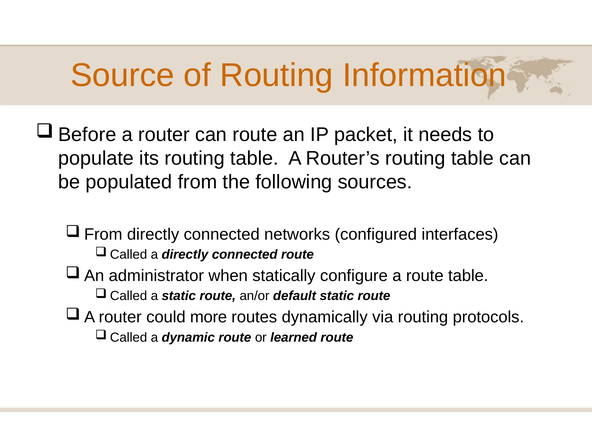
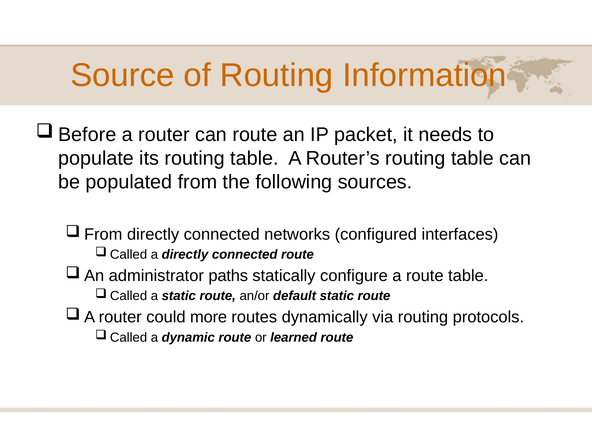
when: when -> paths
